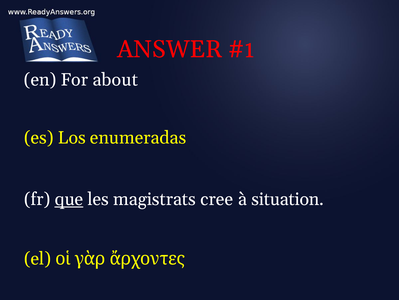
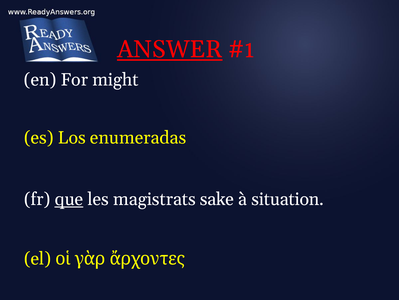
ANSWER underline: none -> present
about: about -> might
cree: cree -> sake
